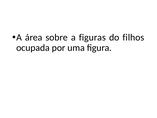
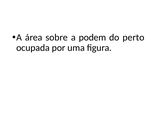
figuras: figuras -> podem
filhos: filhos -> perto
